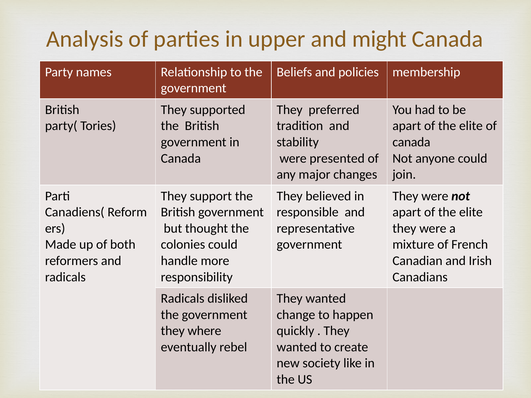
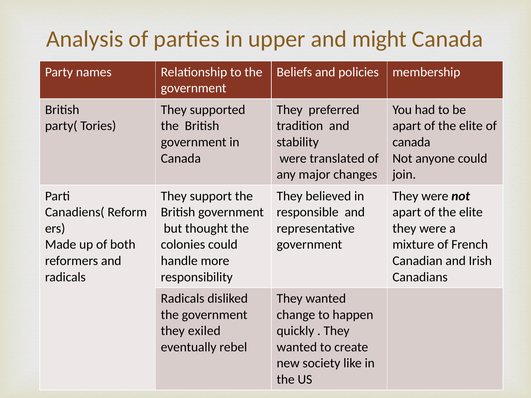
presented: presented -> translated
where: where -> exiled
